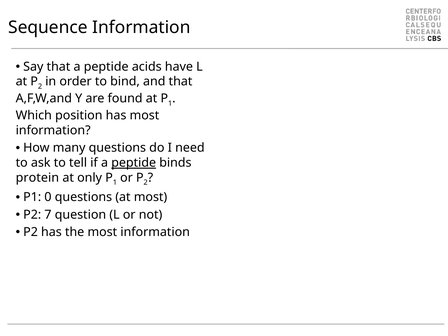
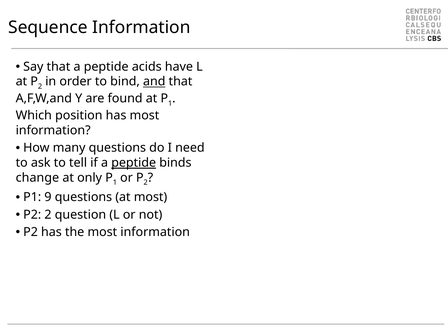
and underline: none -> present
protein: protein -> change
0: 0 -> 9
P2 7: 7 -> 2
